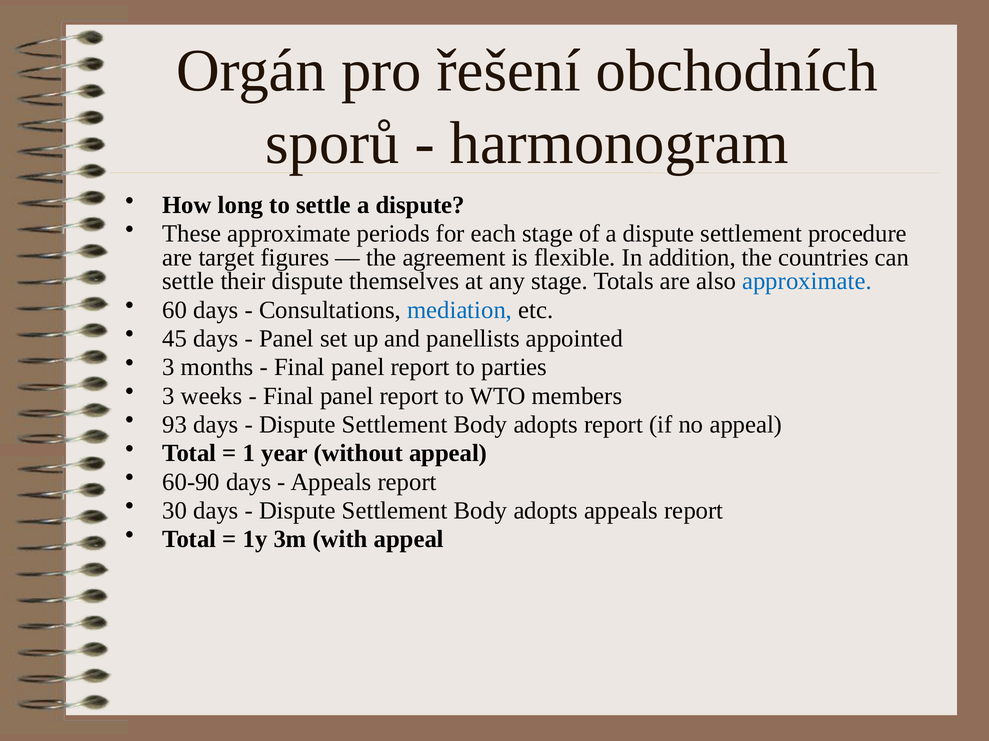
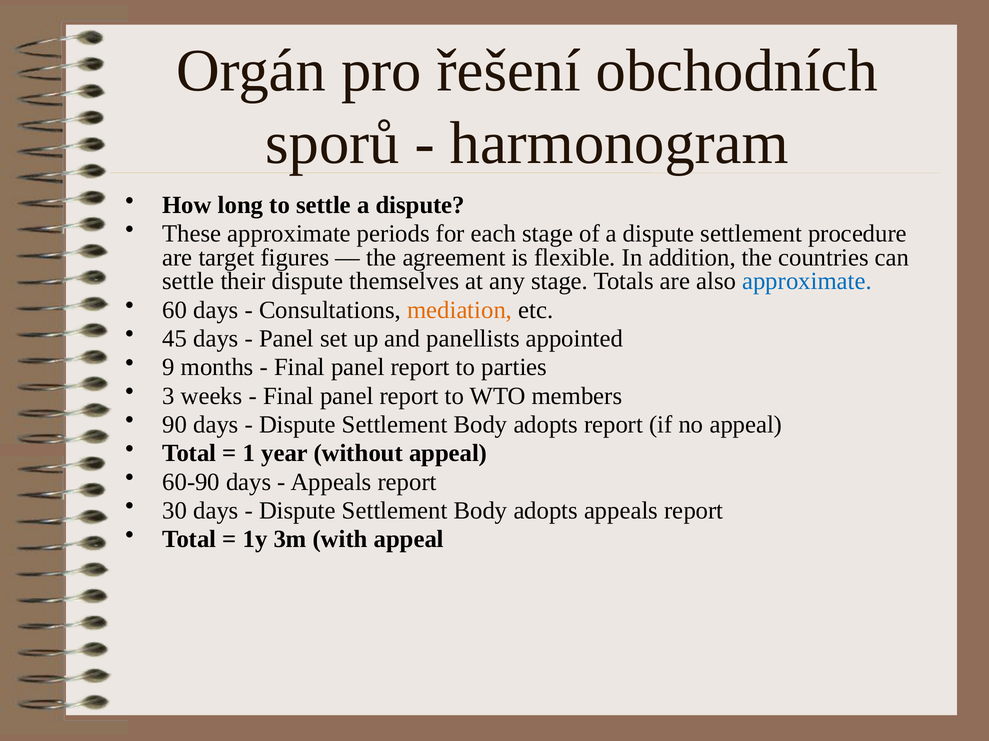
mediation colour: blue -> orange
3 at (169, 368): 3 -> 9
93: 93 -> 90
